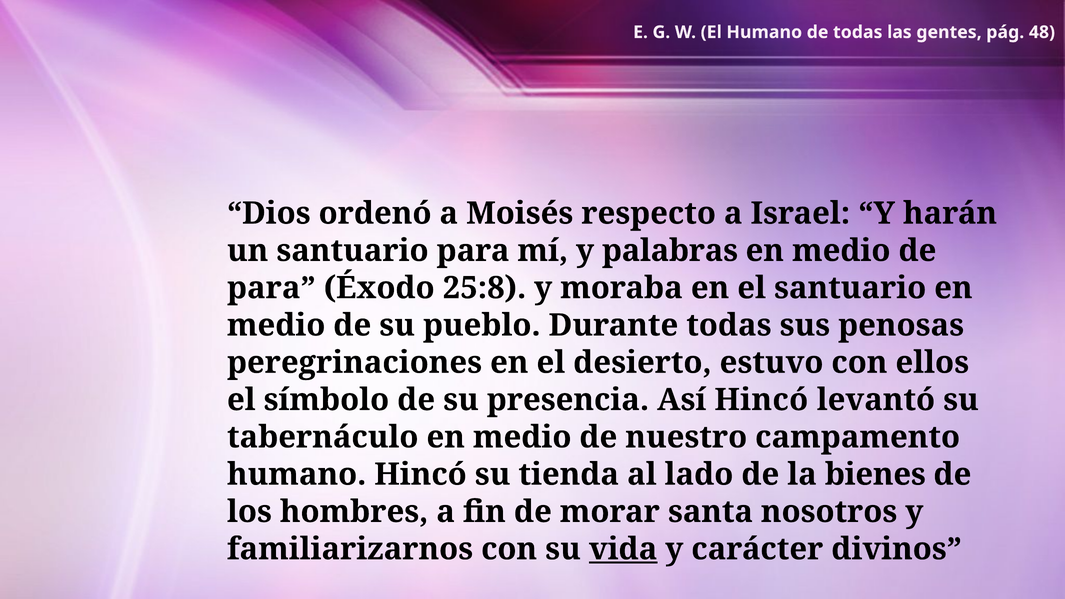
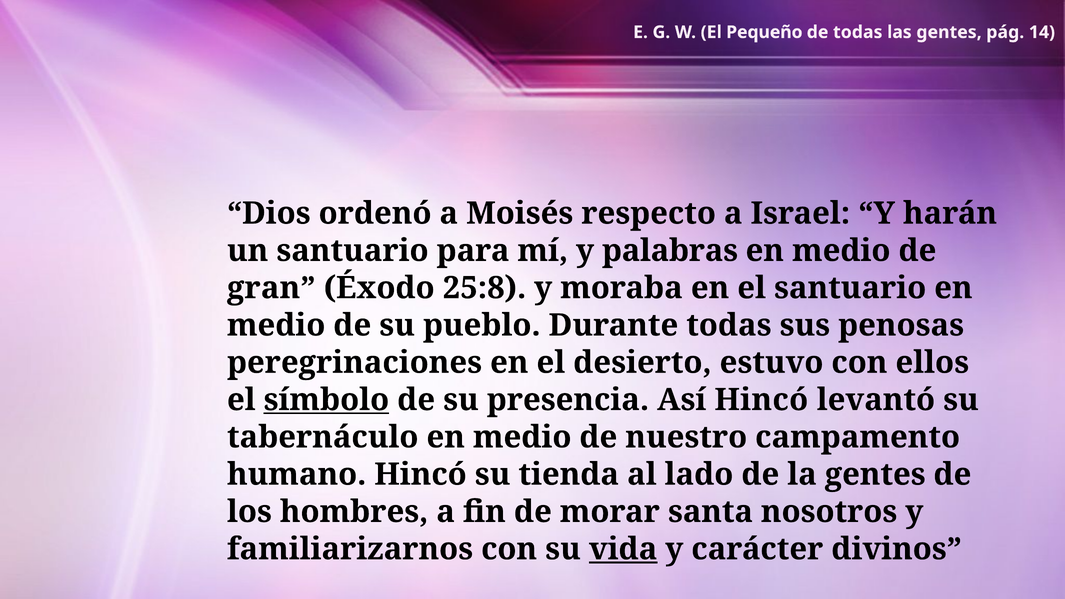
El Humano: Humano -> Pequeño
48: 48 -> 14
para at (271, 288): para -> gran
símbolo underline: none -> present
la bienes: bienes -> gentes
